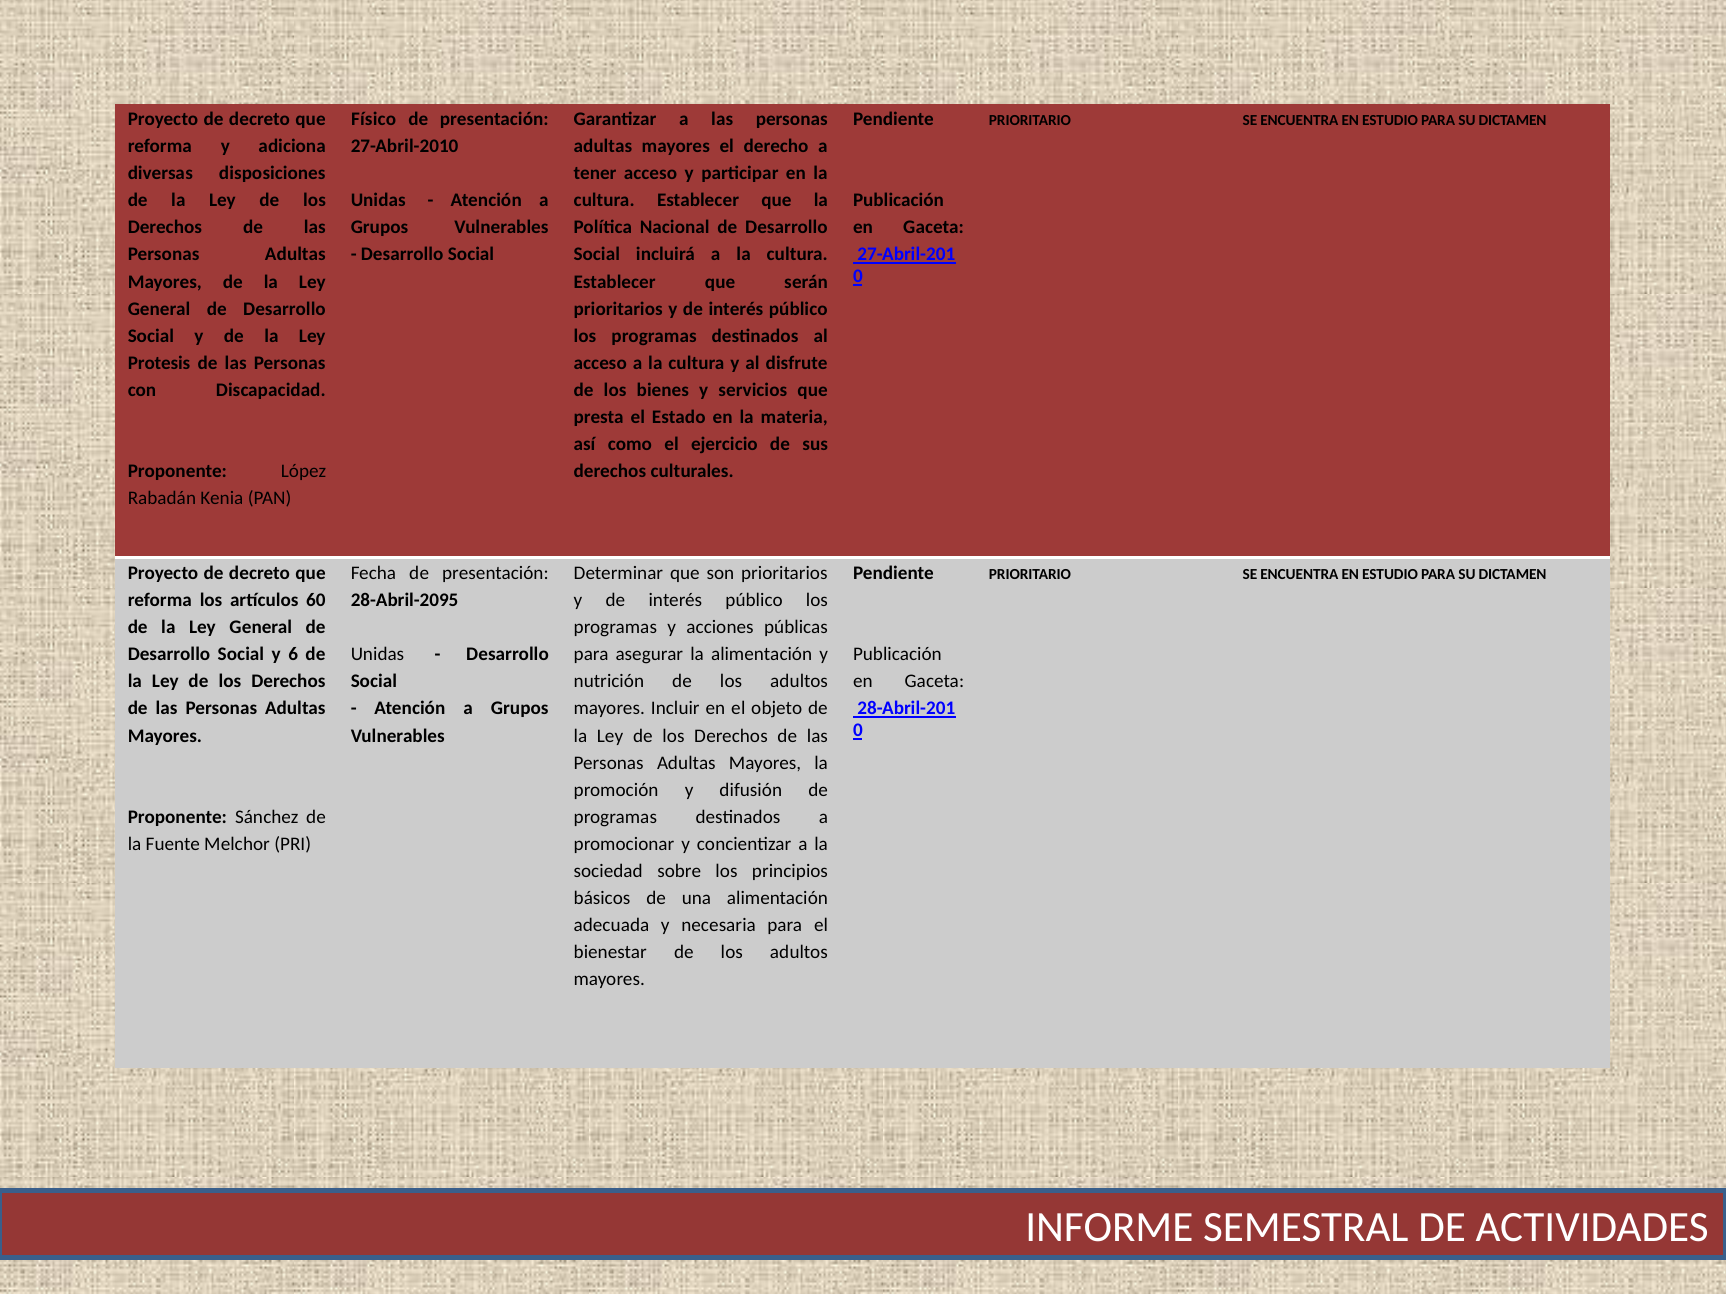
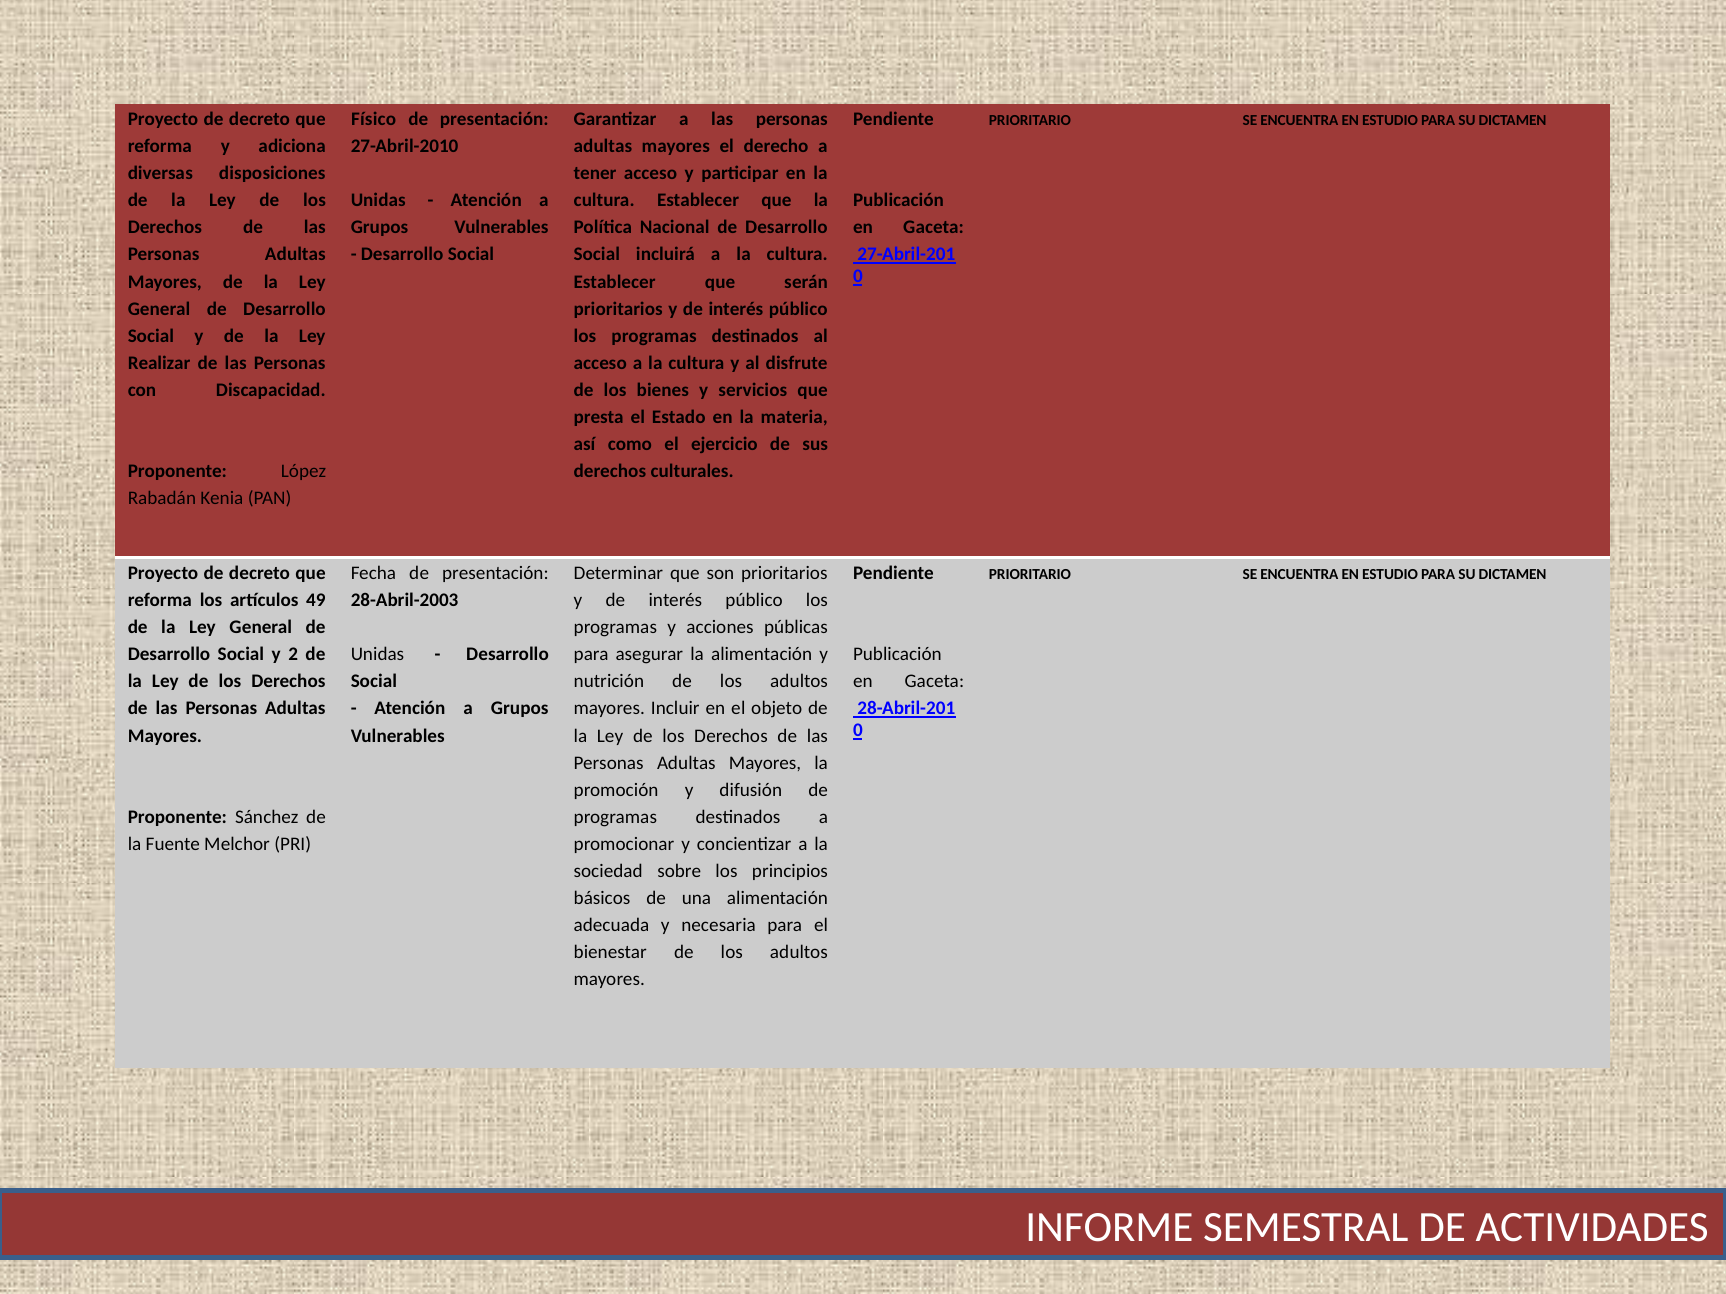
Protesis: Protesis -> Realizar
60: 60 -> 49
28-Abril-2095: 28-Abril-2095 -> 28-Abril-2003
6: 6 -> 2
